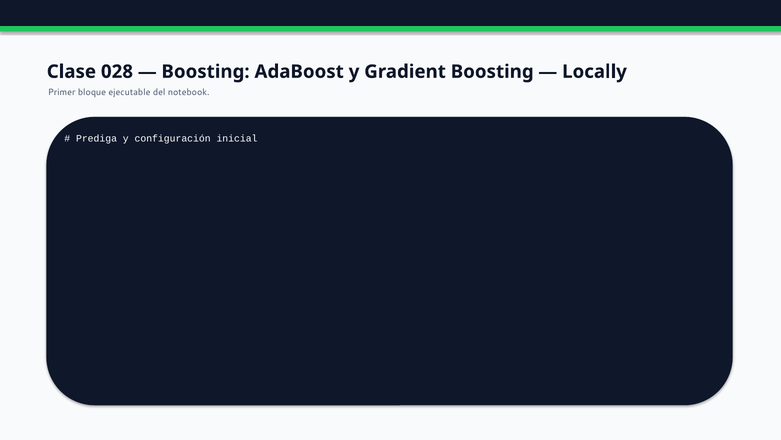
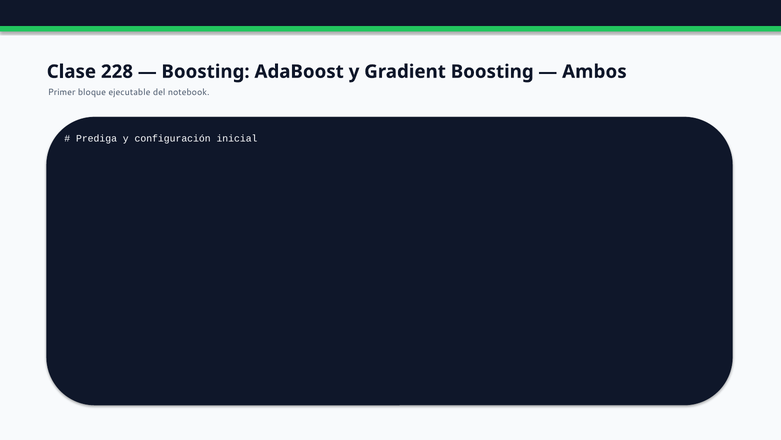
028: 028 -> 228
Locally: Locally -> Ambos
